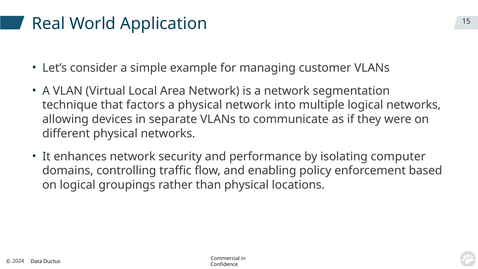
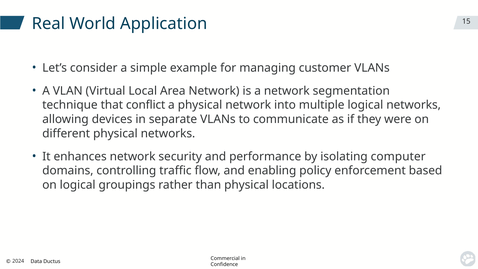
factors: factors -> conflict
